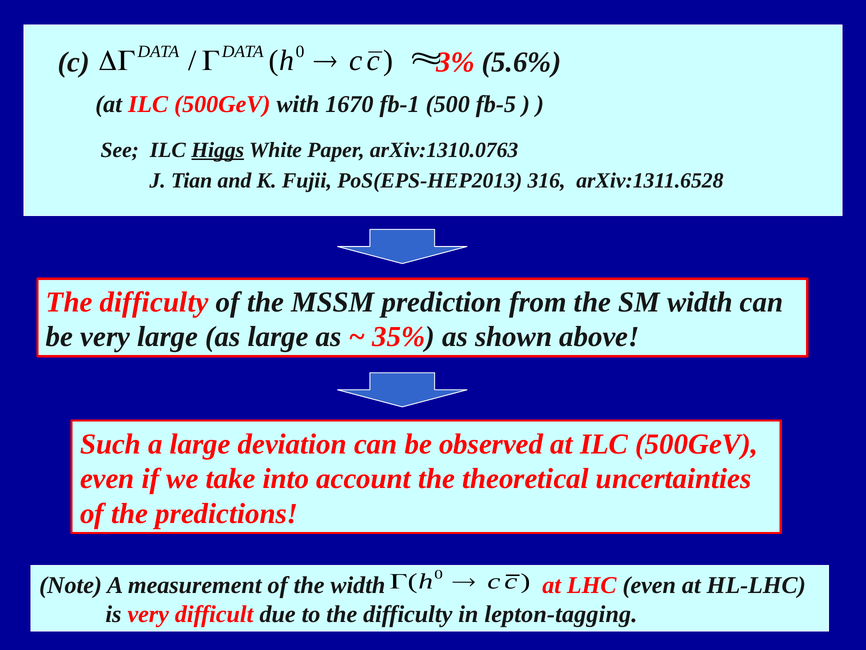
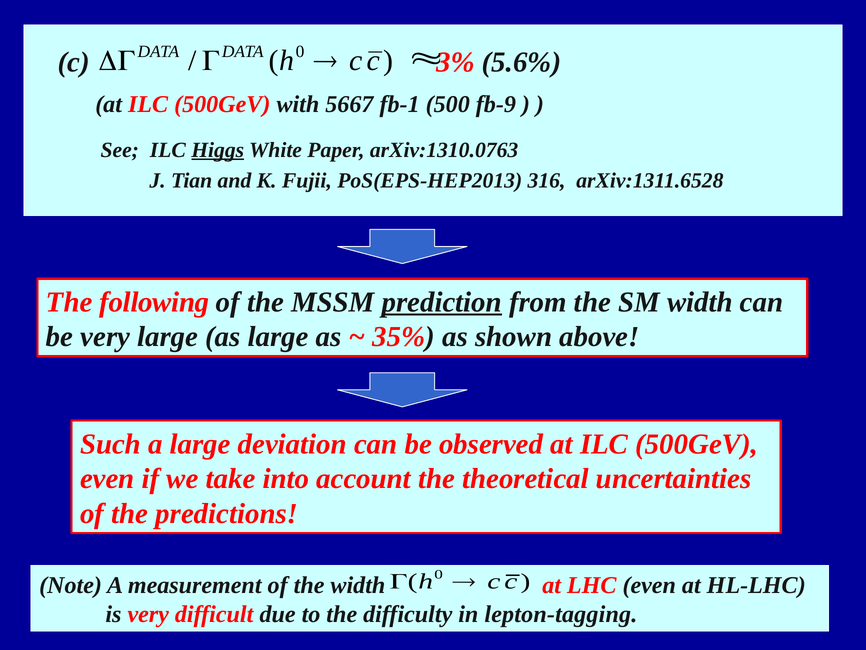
1670: 1670 -> 5667
fb-5: fb-5 -> fb-9
difficulty at (154, 302): difficulty -> following
prediction underline: none -> present
